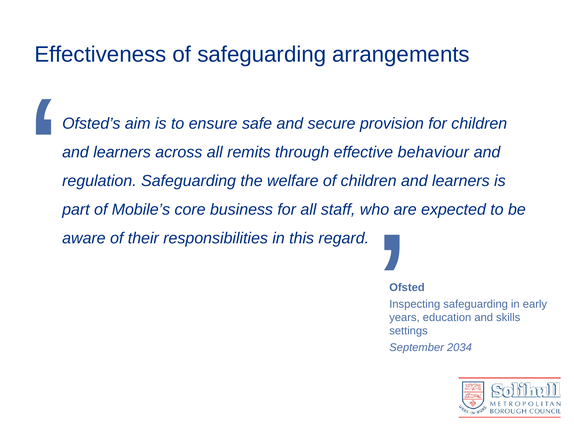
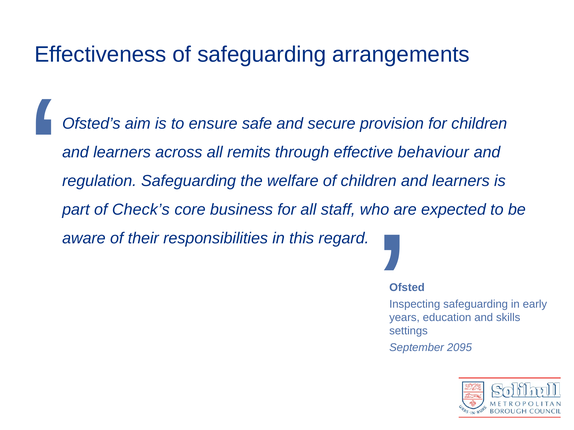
Mobile’s: Mobile’s -> Check’s
2034: 2034 -> 2095
